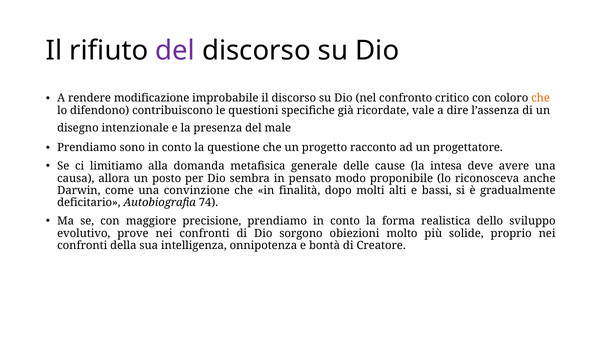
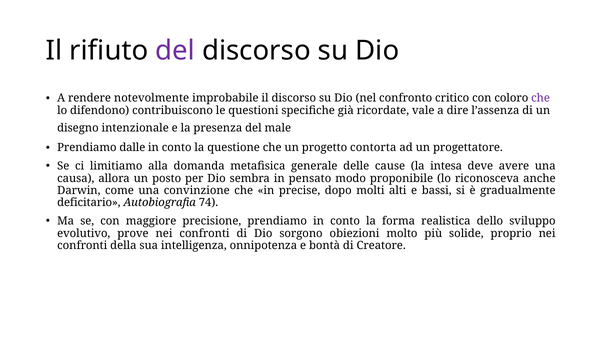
modificazione: modificazione -> notevolmente
che at (541, 98) colour: orange -> purple
sono: sono -> dalle
racconto: racconto -> contorta
finalità: finalità -> precise
